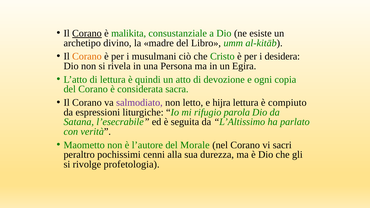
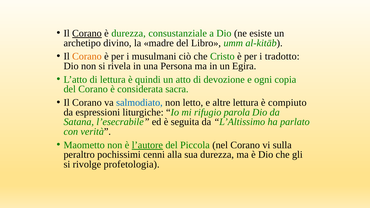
è malikita: malikita -> durezza
desidera: desidera -> tradotto
salmodiato colour: purple -> blue
hijra: hijra -> altre
l’autore underline: none -> present
Morale: Morale -> Piccola
sacri: sacri -> sulla
